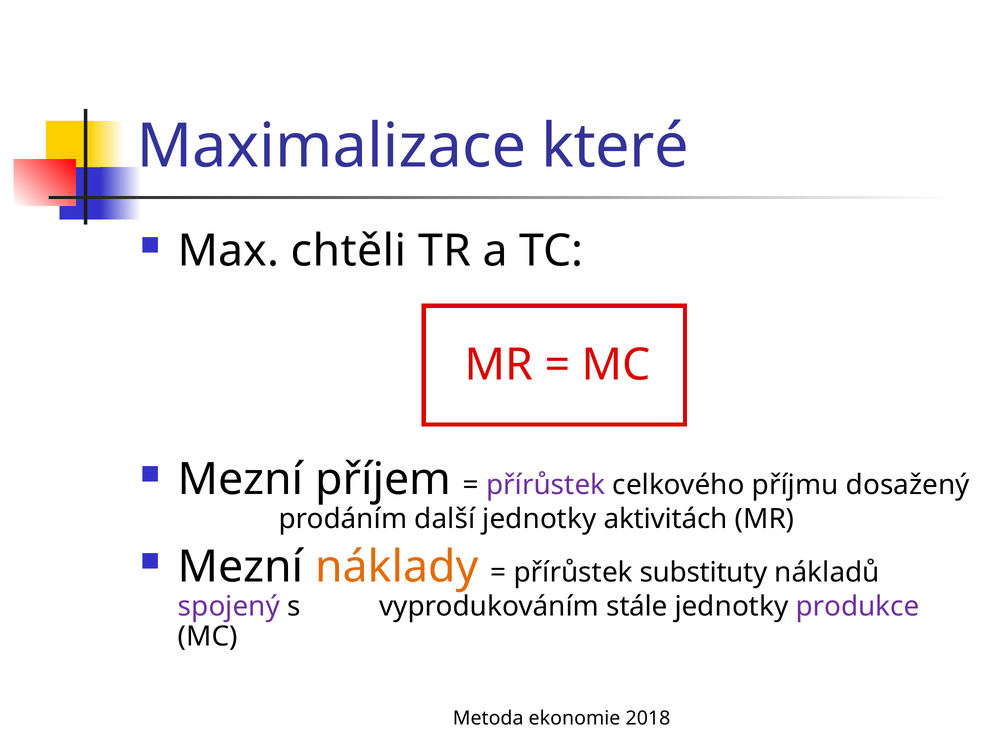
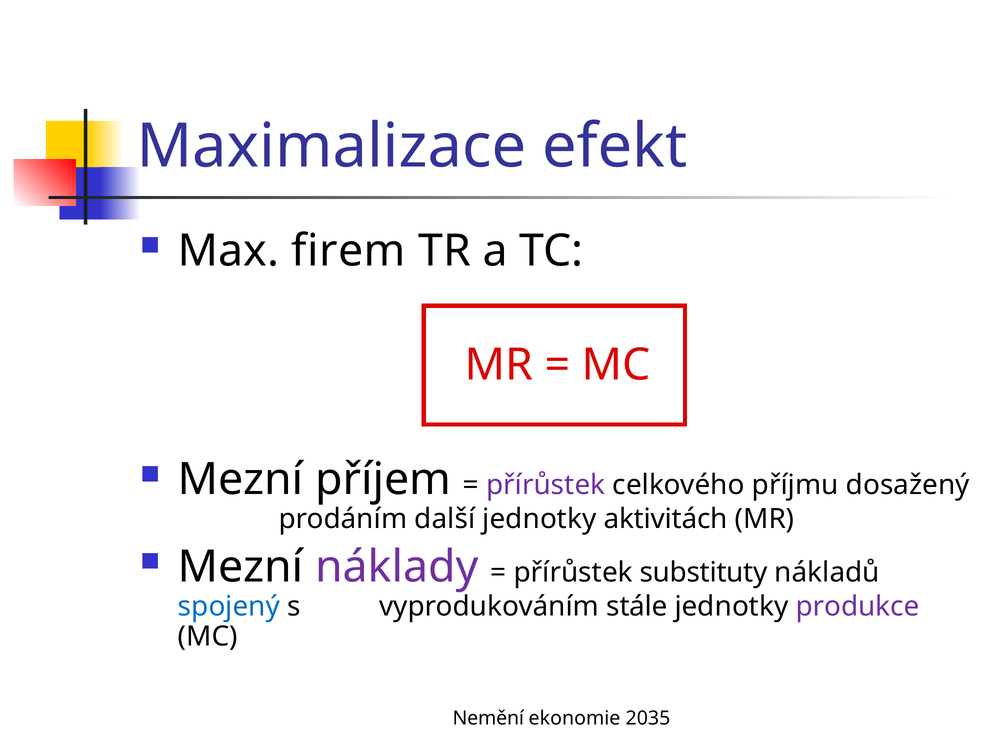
které: které -> efekt
chtěli: chtěli -> firem
náklady colour: orange -> purple
spojený colour: purple -> blue
Metoda: Metoda -> Nemění
2018: 2018 -> 2035
